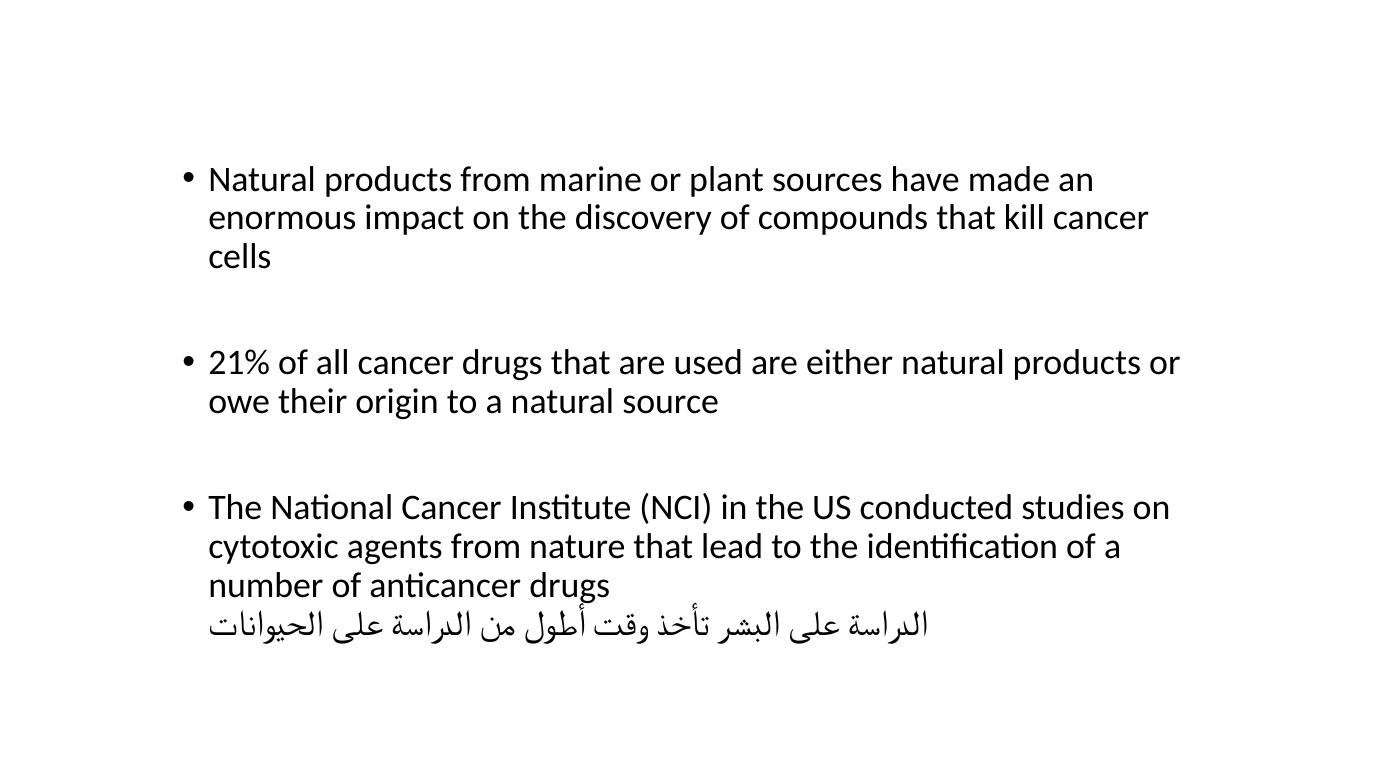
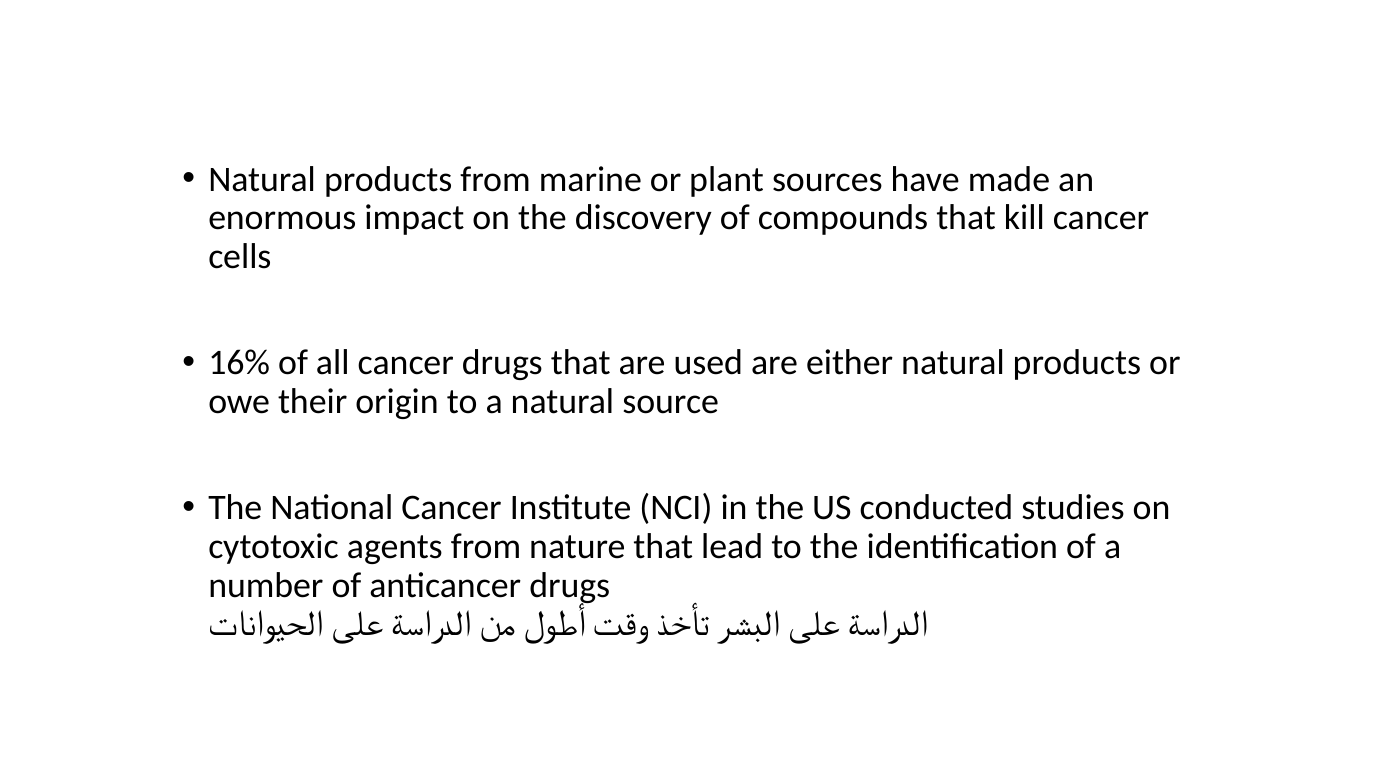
21%: 21% -> 16%
